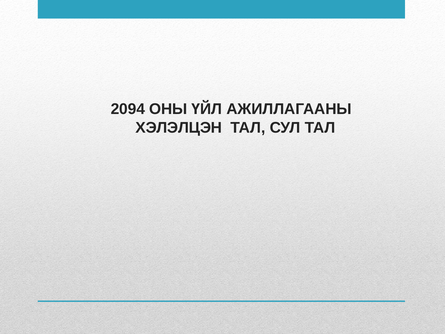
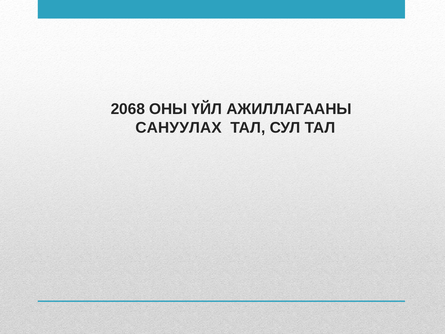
2094: 2094 -> 2068
ХЭЛЭЛЦЭН: ХЭЛЭЛЦЭН -> САНУУЛАХ
